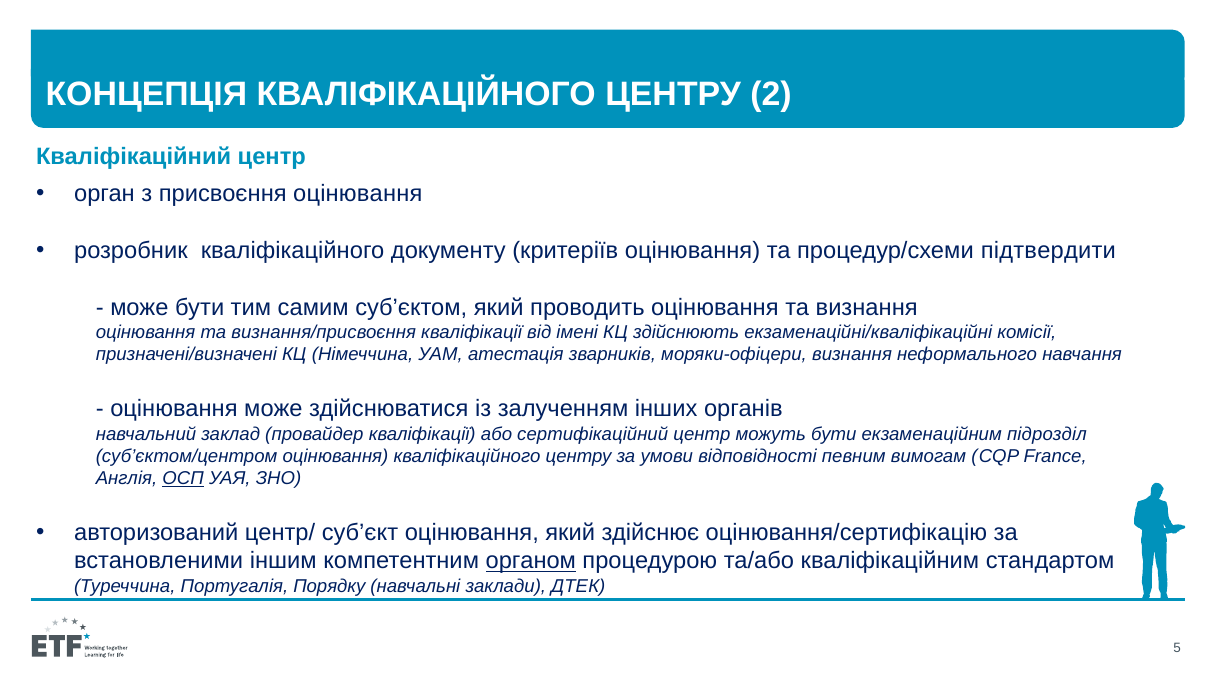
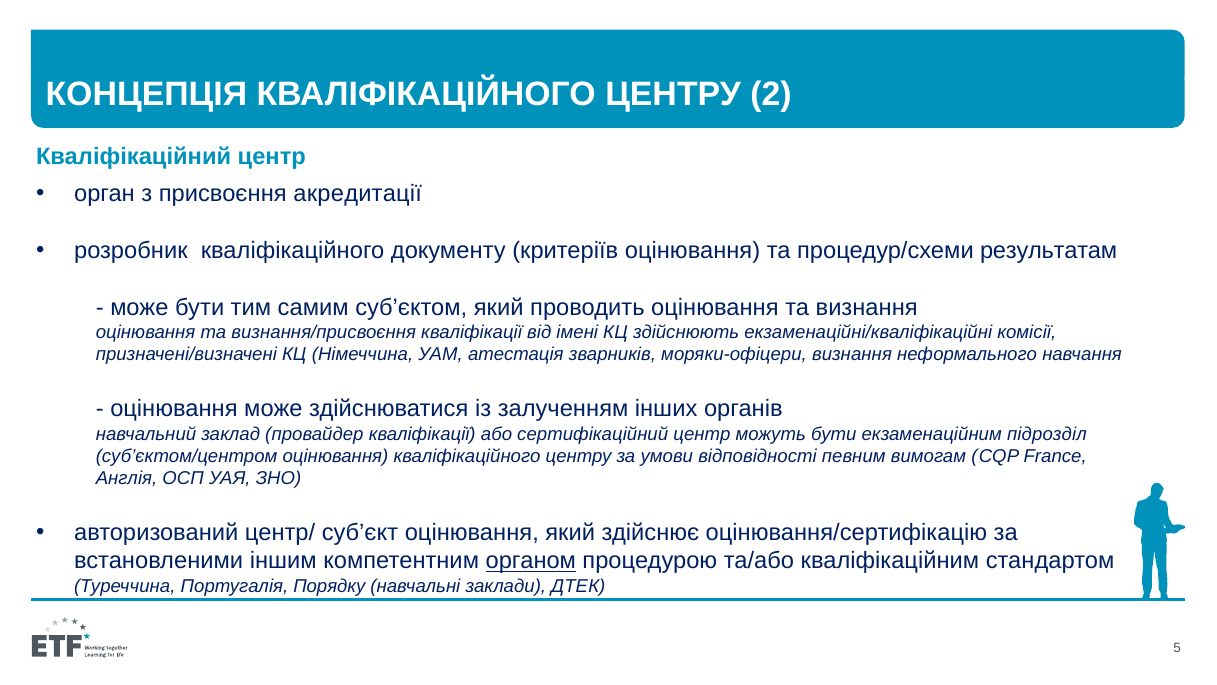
присвоєння оцінювання: оцінювання -> акредитації
підтвердити: підтвердити -> результатам
ОСП underline: present -> none
